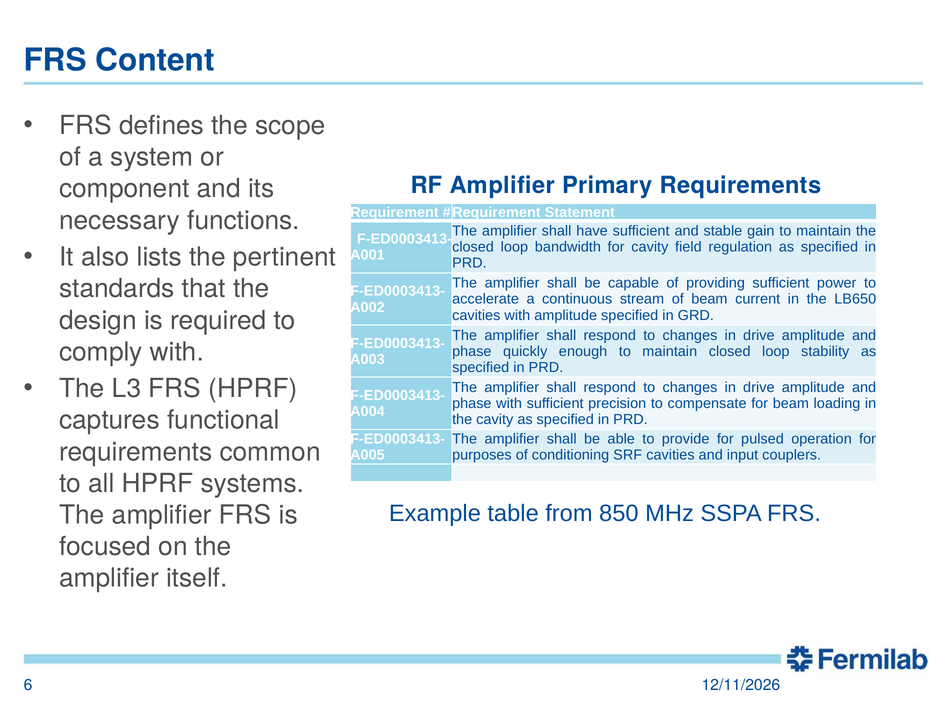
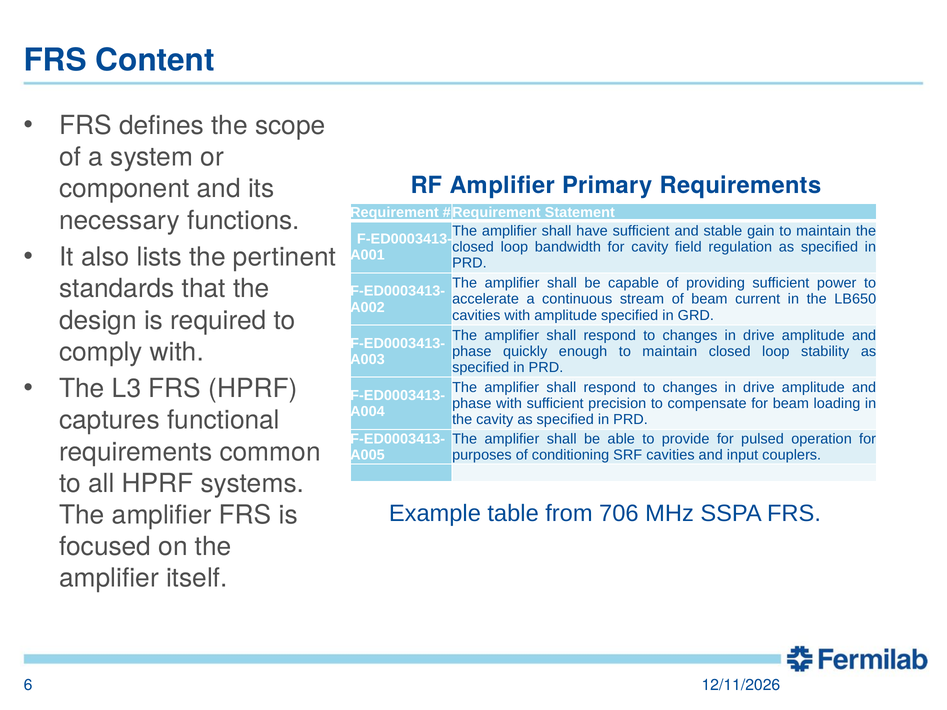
850: 850 -> 706
